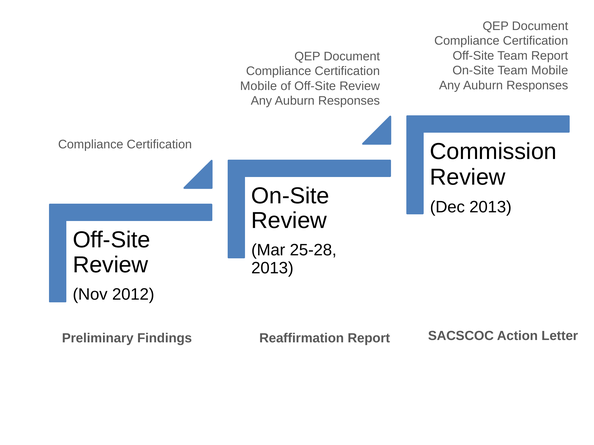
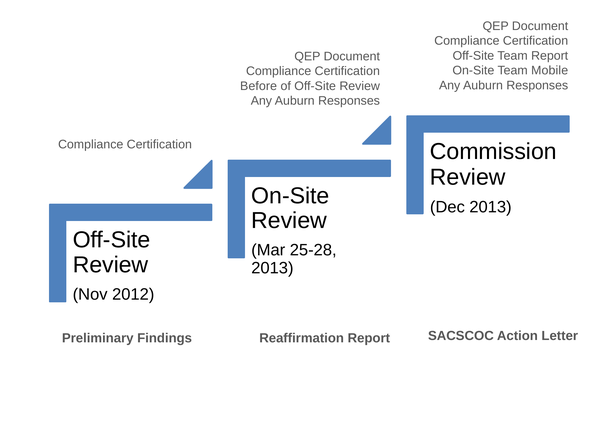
Mobile at (259, 86): Mobile -> Before
